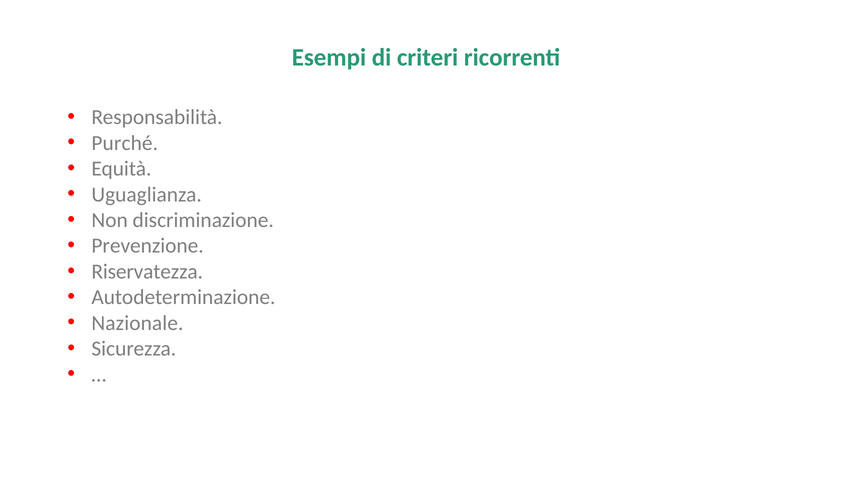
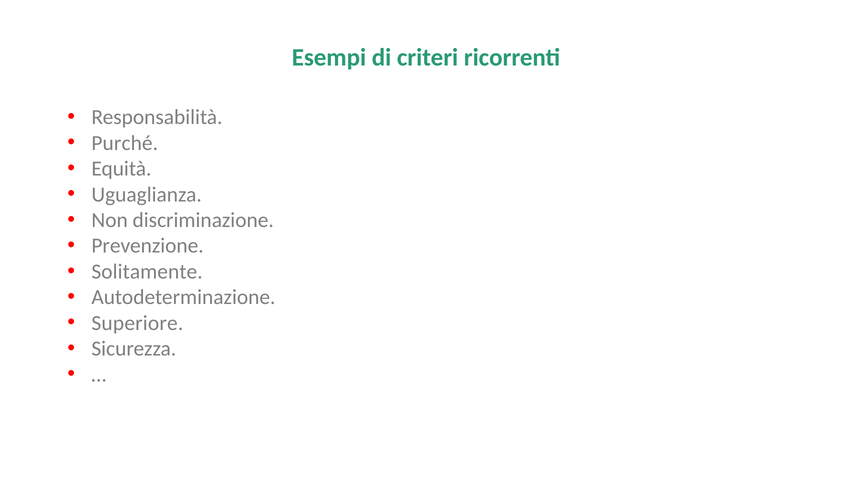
Riservatezza: Riservatezza -> Solitamente
Nazionale: Nazionale -> Superiore
